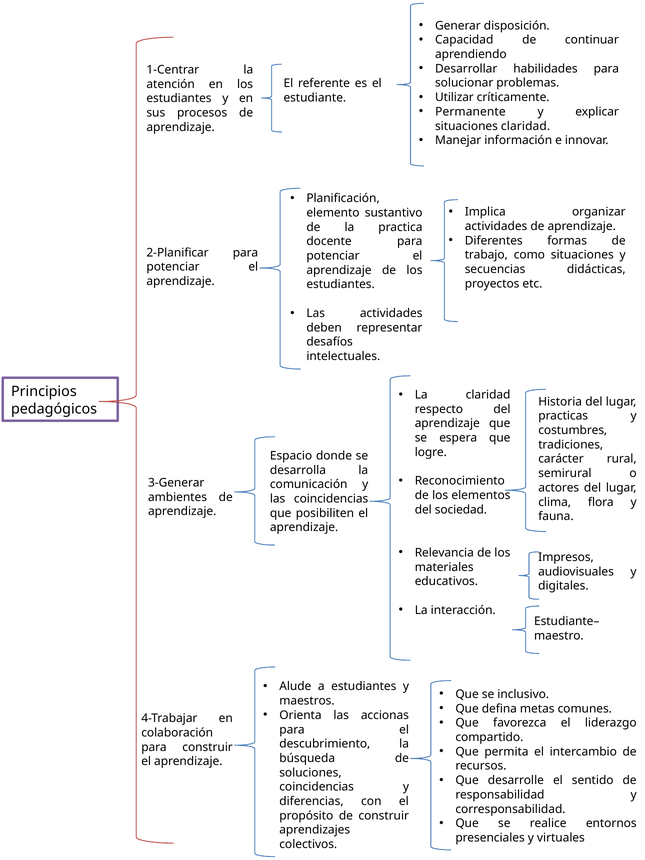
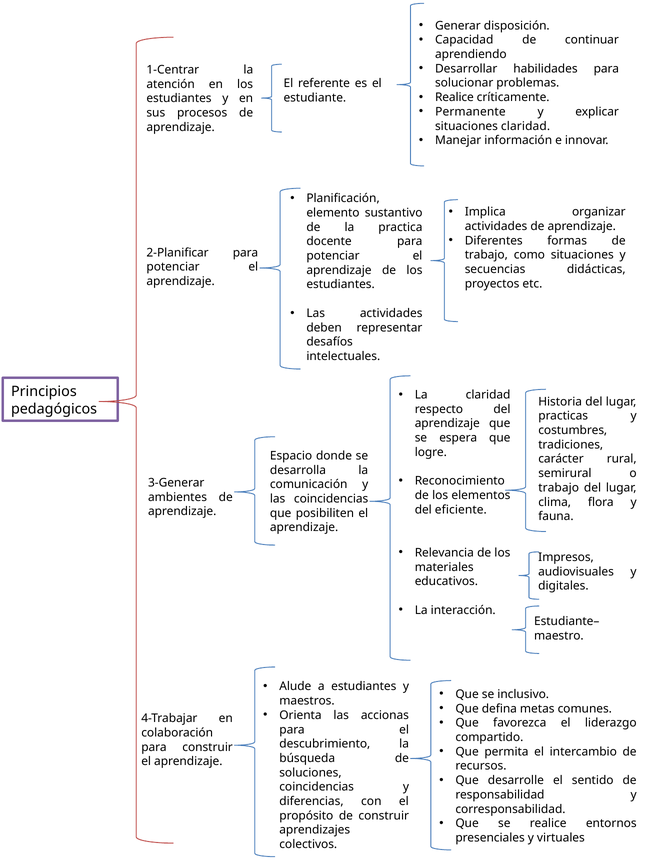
Utilizar at (454, 97): Utilizar -> Realice
actores at (559, 488): actores -> trabajo
sociedad: sociedad -> eficiente
